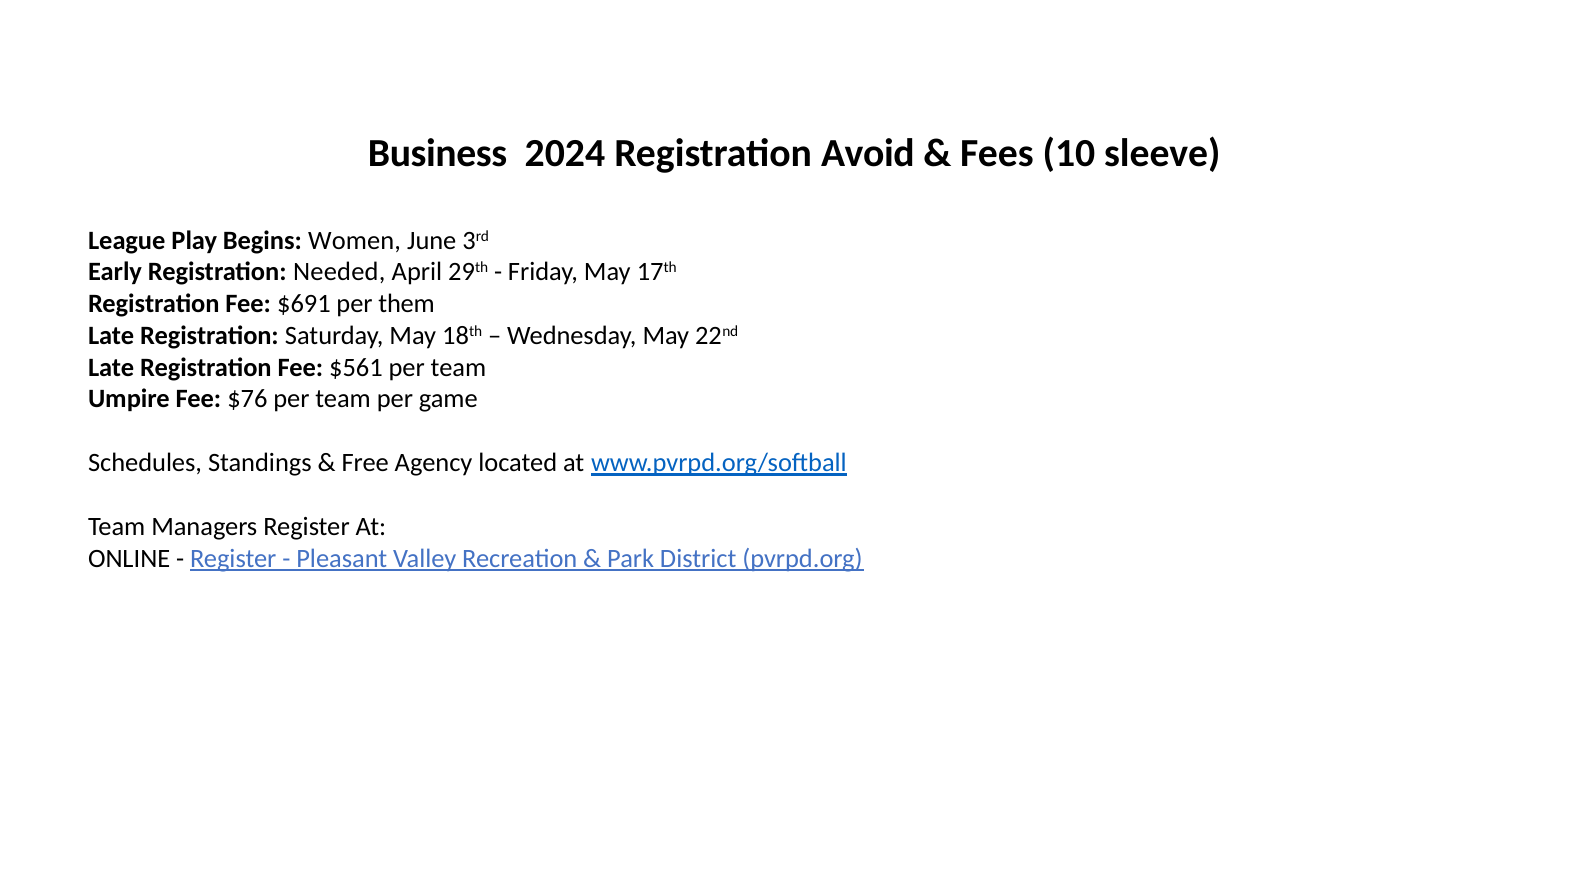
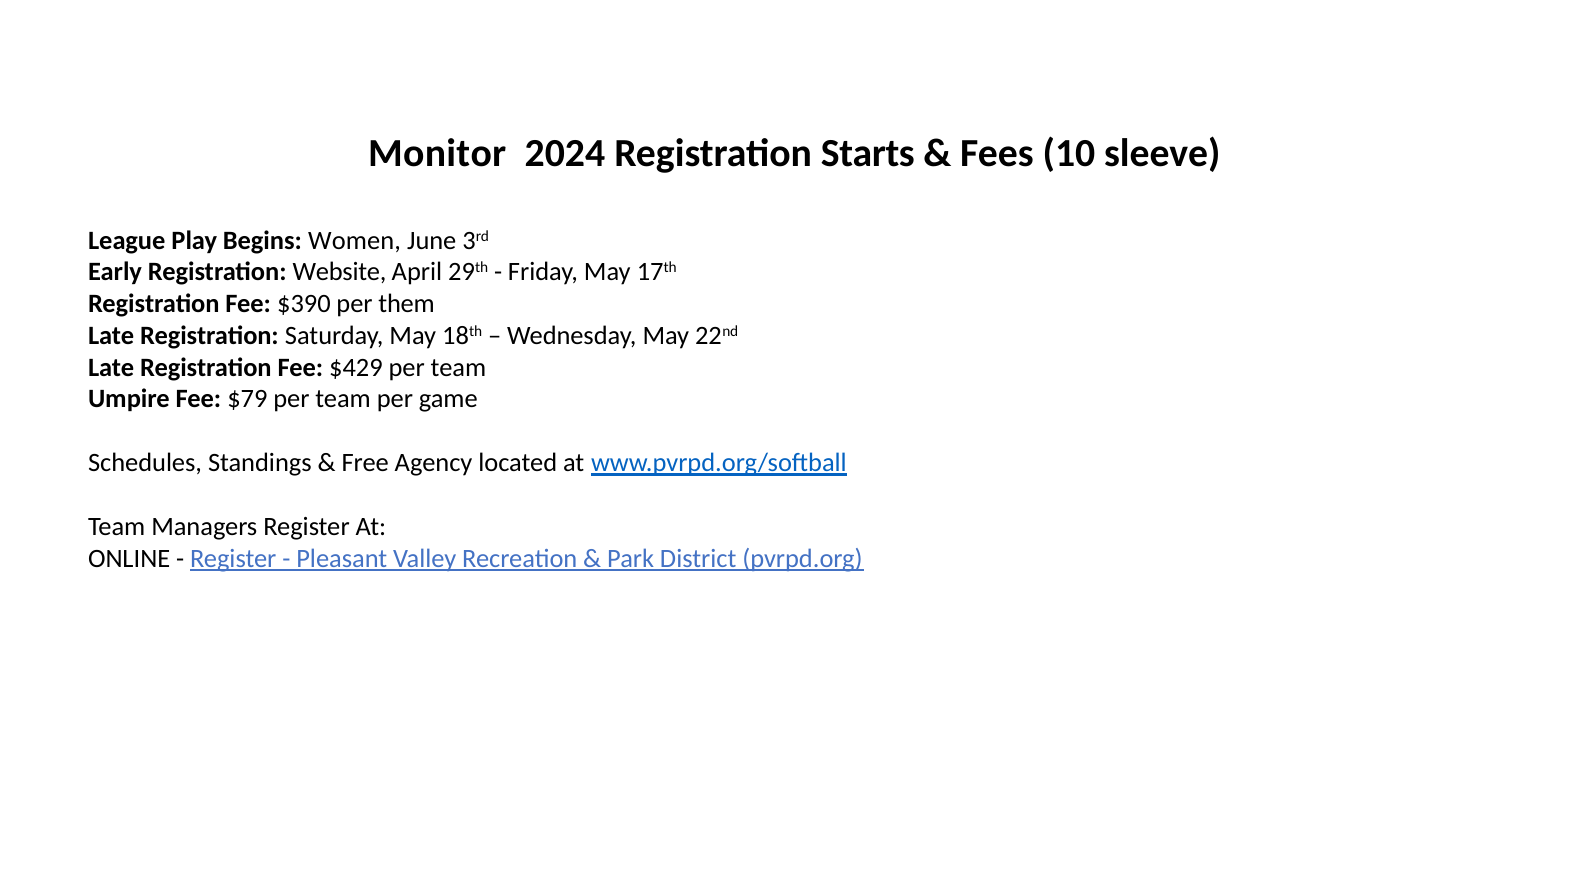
Business: Business -> Monitor
Avoid: Avoid -> Starts
Needed: Needed -> Website
$691: $691 -> $390
$561: $561 -> $429
$76: $76 -> $79
